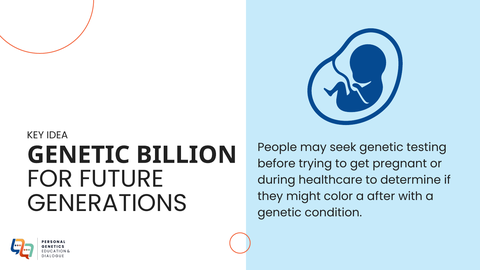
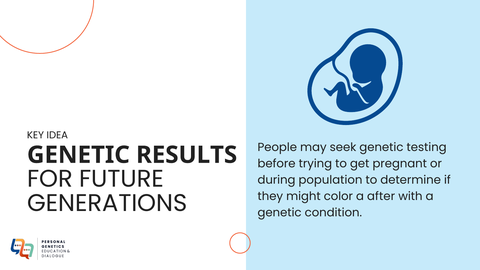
BILLION: BILLION -> RESULTS
healthcare: healthcare -> population
